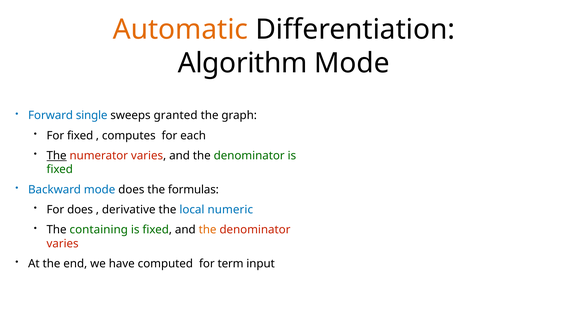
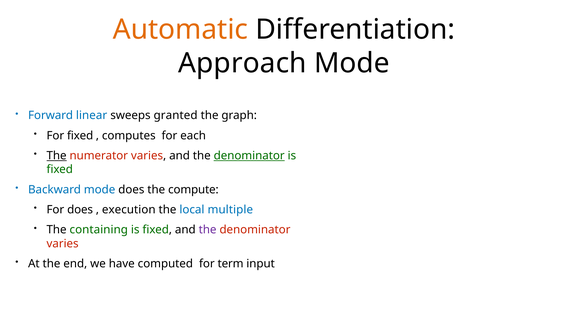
Algorithm: Algorithm -> Approach
single: single -> linear
denominator at (249, 155) underline: none -> present
formulas: formulas -> compute
derivative: derivative -> execution
numeric: numeric -> multiple
the at (208, 229) colour: orange -> purple
